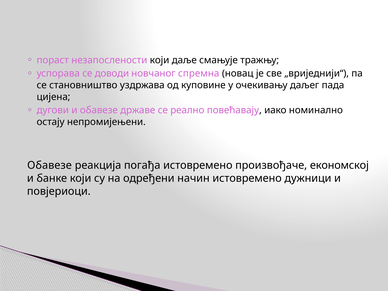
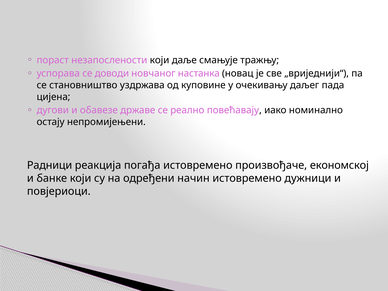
спремна: спремна -> настанка
Обавезе at (49, 165): Обавезе -> Радници
